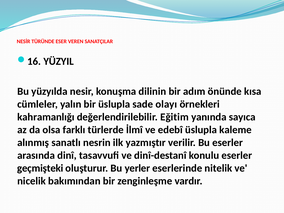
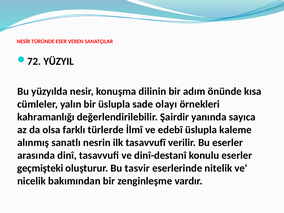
16: 16 -> 72
Eğitim: Eğitim -> Şairdir
yazmıştır: yazmıştır -> tasavvufî
yerler: yerler -> tasvir
